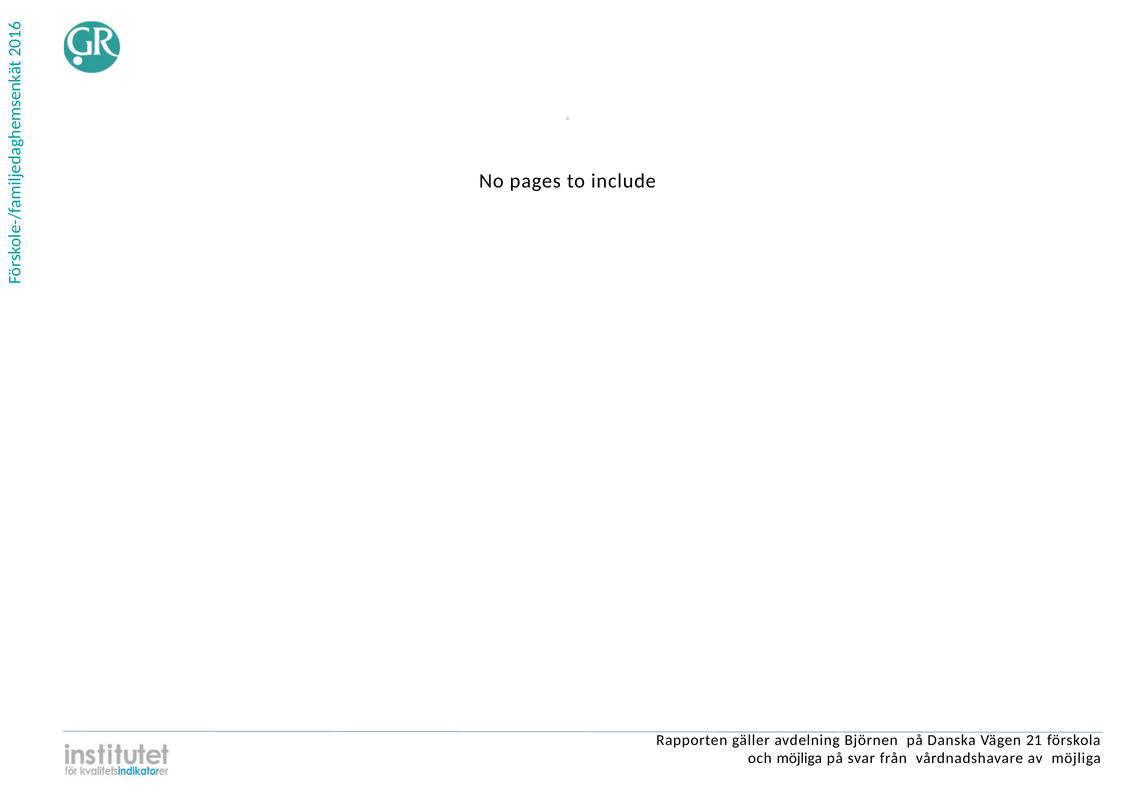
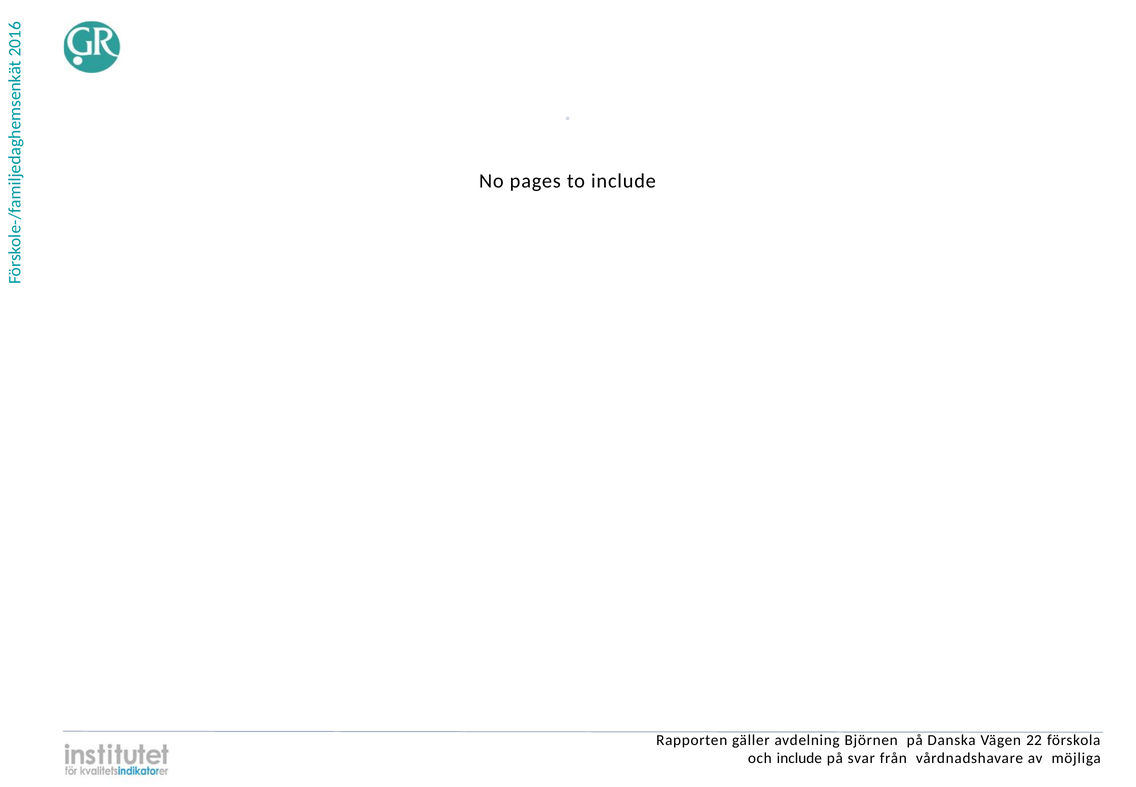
21: 21 -> 22
och möjliga: möjliga -> include
